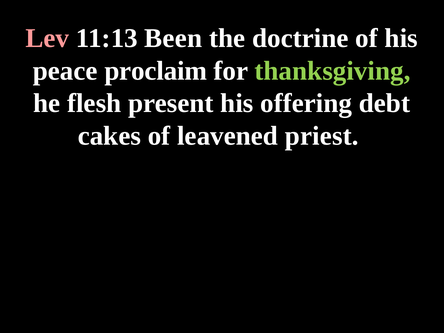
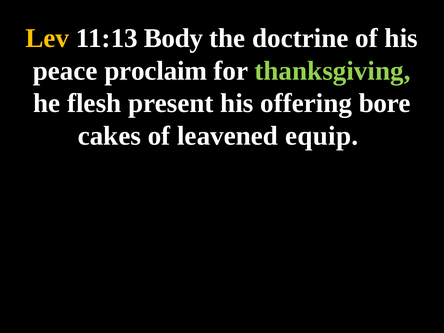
Lev colour: pink -> yellow
Been: Been -> Body
debt: debt -> bore
priest: priest -> equip
